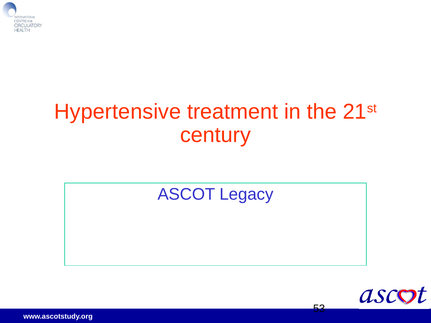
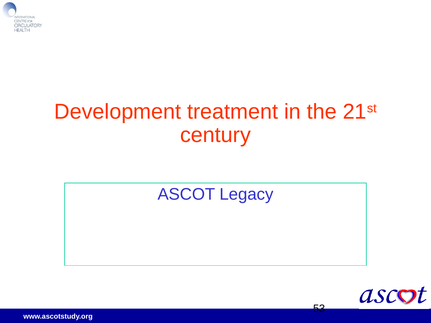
Hypertensive: Hypertensive -> Development
